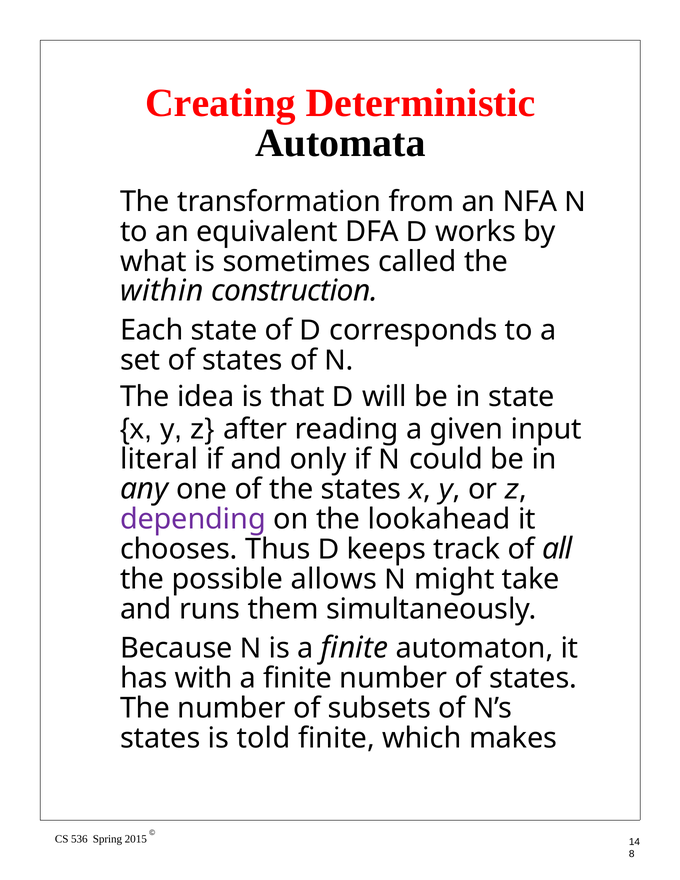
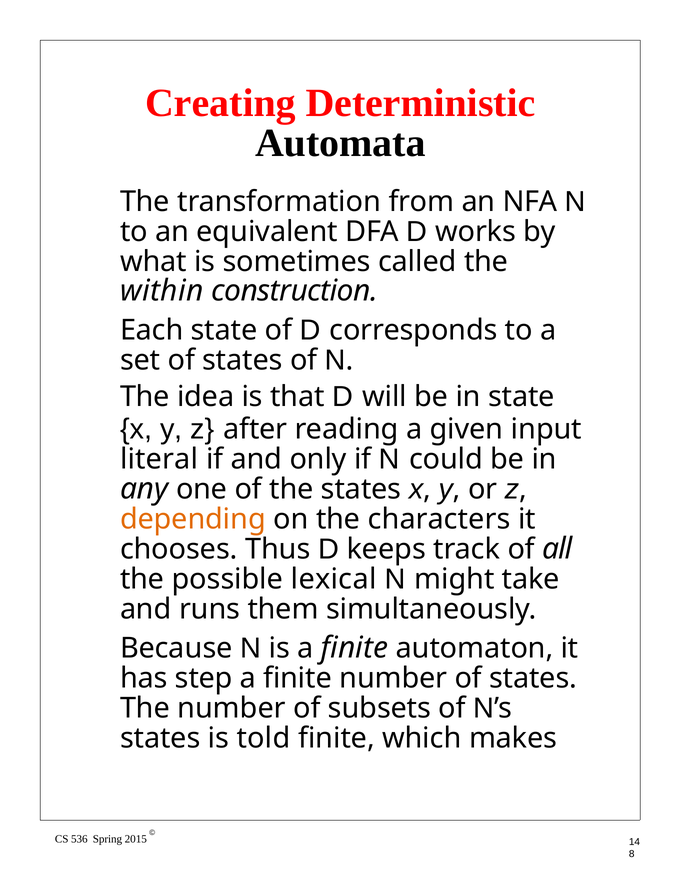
depending colour: purple -> orange
lookahead: lookahead -> characters
allows: allows -> lexical
with: with -> step
